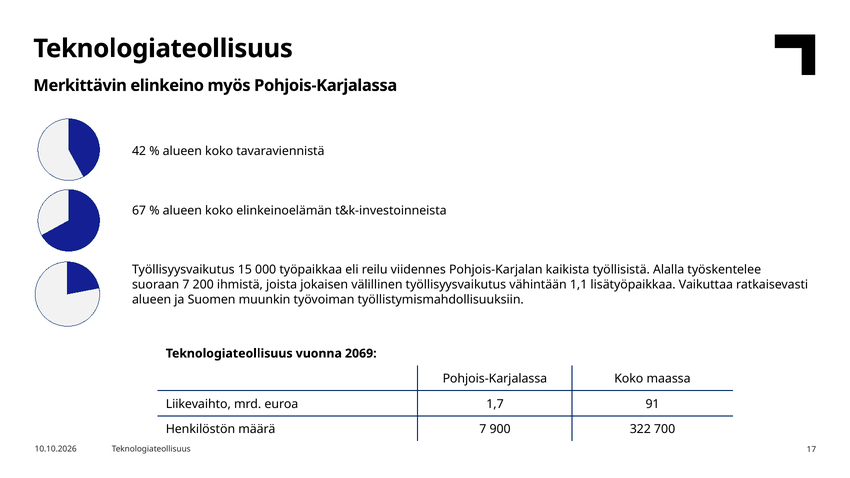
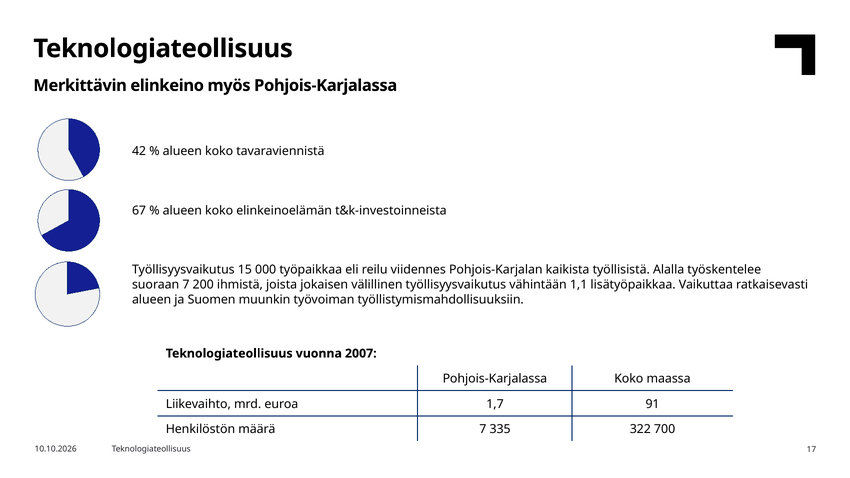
2069: 2069 -> 2007
900: 900 -> 335
